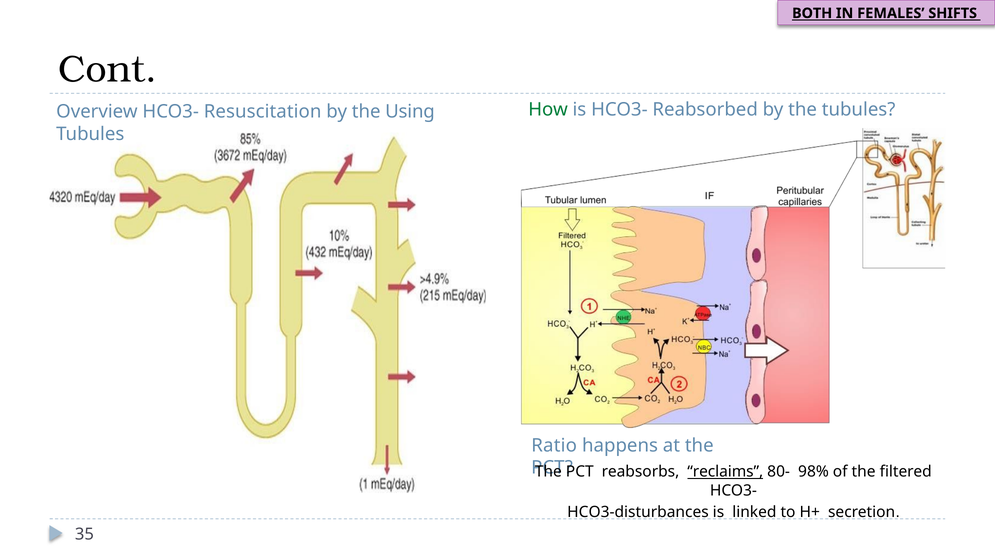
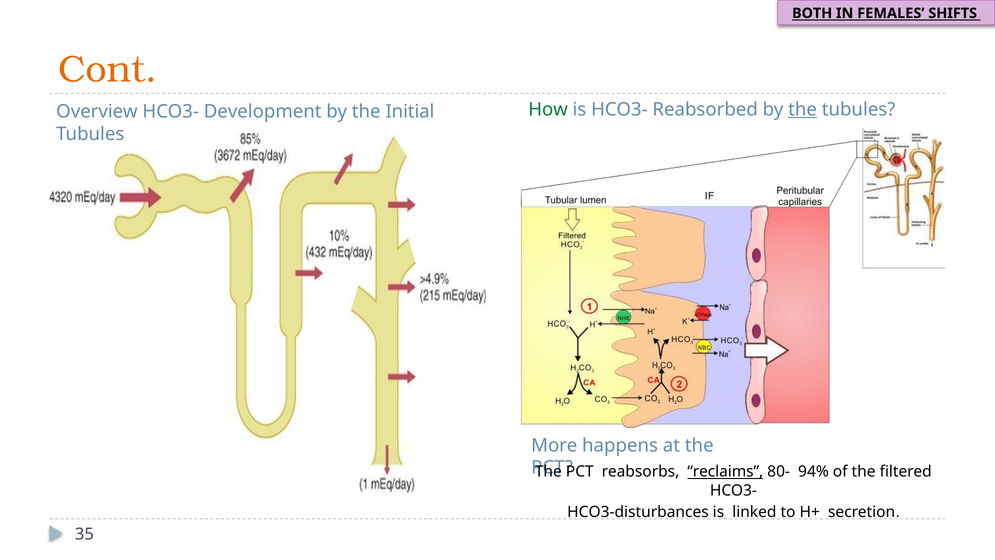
Cont colour: black -> orange
the at (803, 109) underline: none -> present
Resuscitation: Resuscitation -> Development
Using: Using -> Initial
Ratio: Ratio -> More
98%: 98% -> 94%
